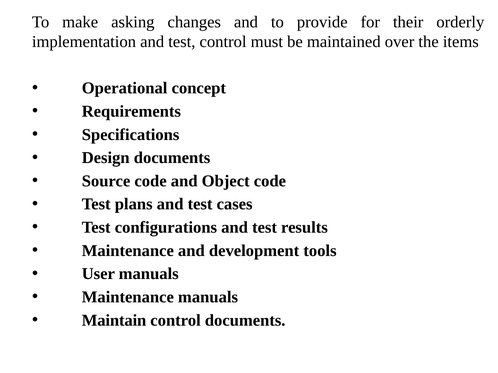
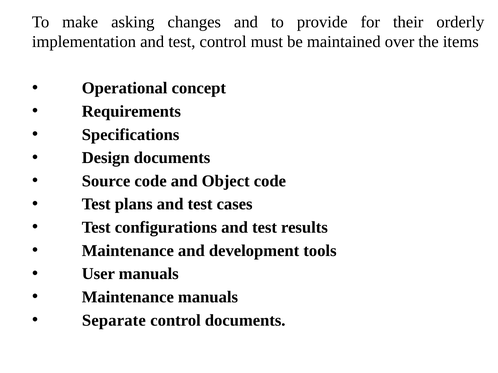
Maintain: Maintain -> Separate
